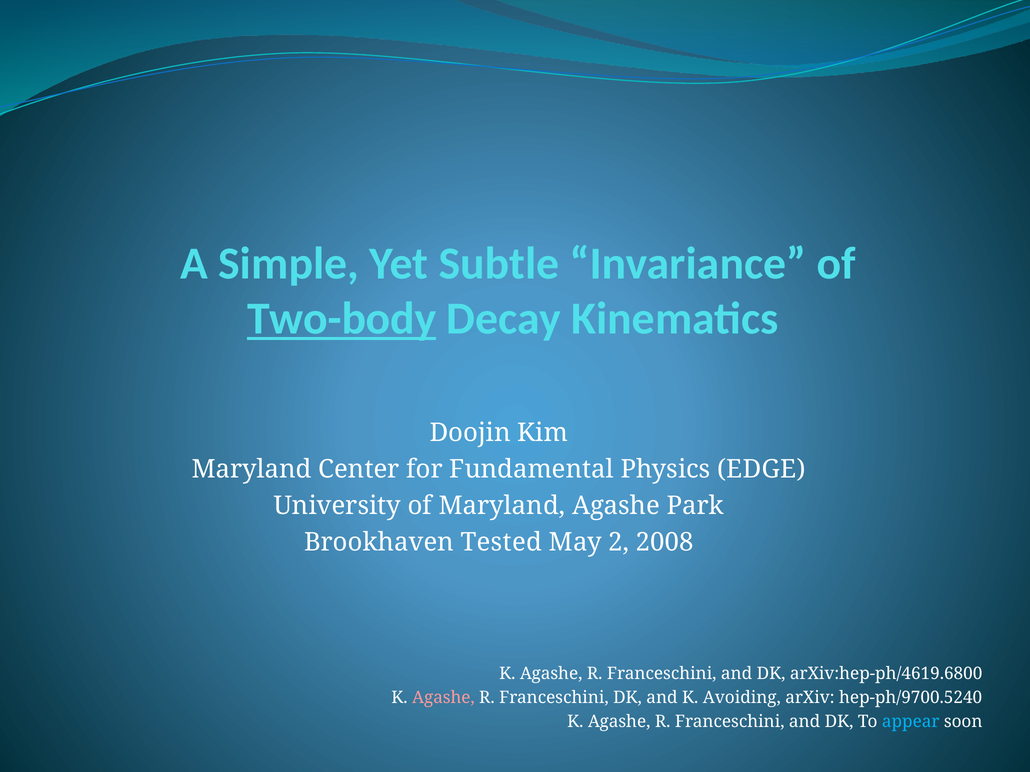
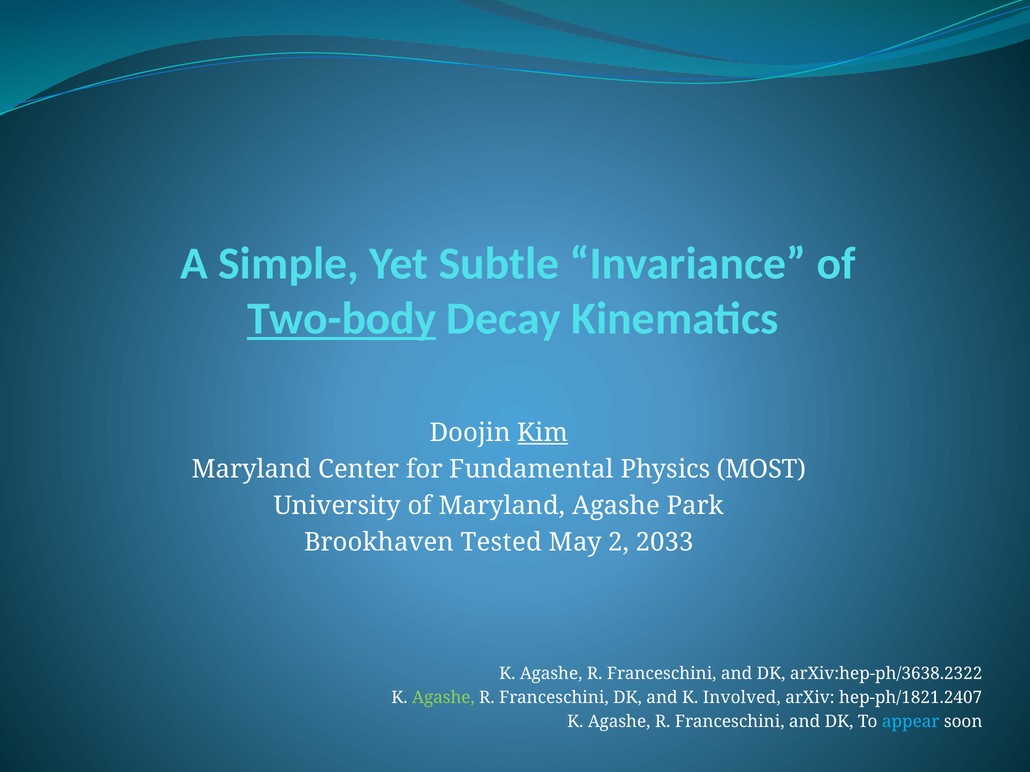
Kim underline: none -> present
EDGE: EDGE -> MOST
2008: 2008 -> 2033
arXiv:hep-ph/4619.6800: arXiv:hep-ph/4619.6800 -> arXiv:hep-ph/3638.2322
Agashe at (443, 698) colour: pink -> light green
Avoiding: Avoiding -> Involved
hep-ph/9700.5240: hep-ph/9700.5240 -> hep-ph/1821.2407
